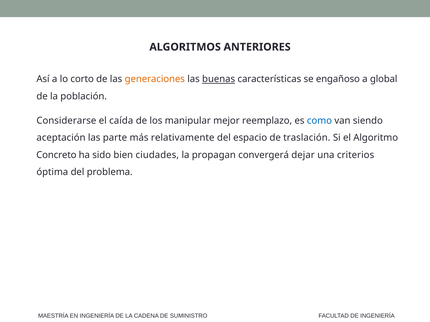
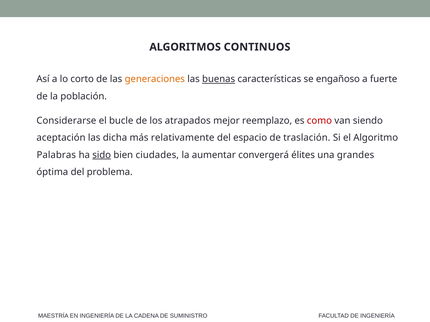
ANTERIORES: ANTERIORES -> CONTINUOS
global: global -> fuerte
caída: caída -> bucle
manipular: manipular -> atrapados
como colour: blue -> red
parte: parte -> dicha
Concreto: Concreto -> Palabras
sido underline: none -> present
propagan: propagan -> aumentar
dejar: dejar -> élites
criterios: criterios -> grandes
